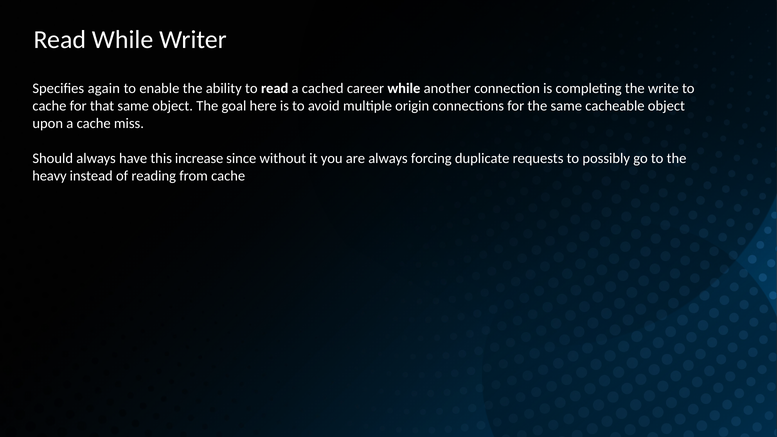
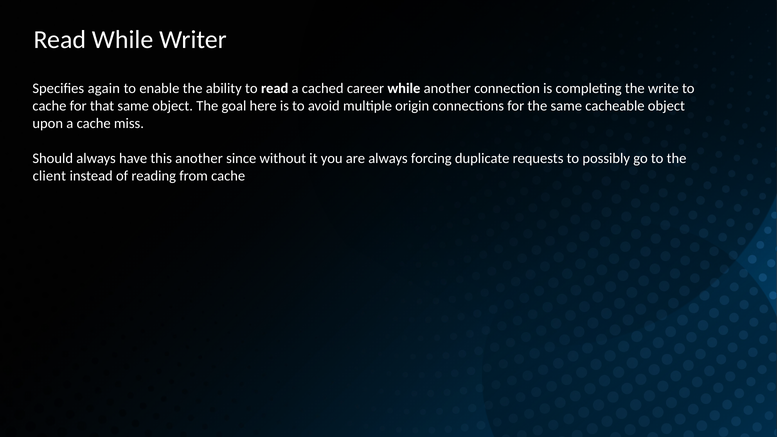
this increase: increase -> another
heavy: heavy -> client
